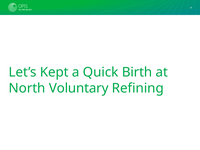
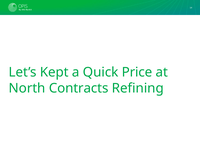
Birth: Birth -> Price
Voluntary: Voluntary -> Contracts
